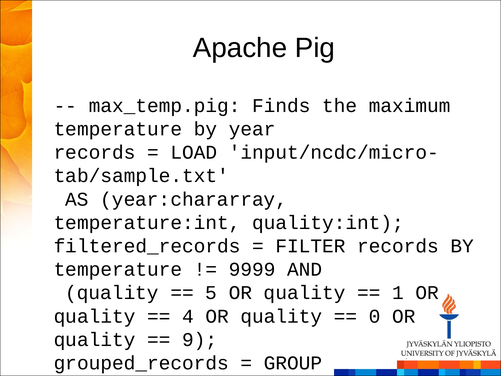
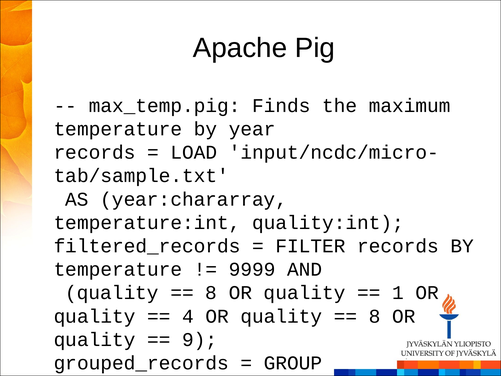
5 at (211, 293): 5 -> 8
0 at (375, 316): 0 -> 8
